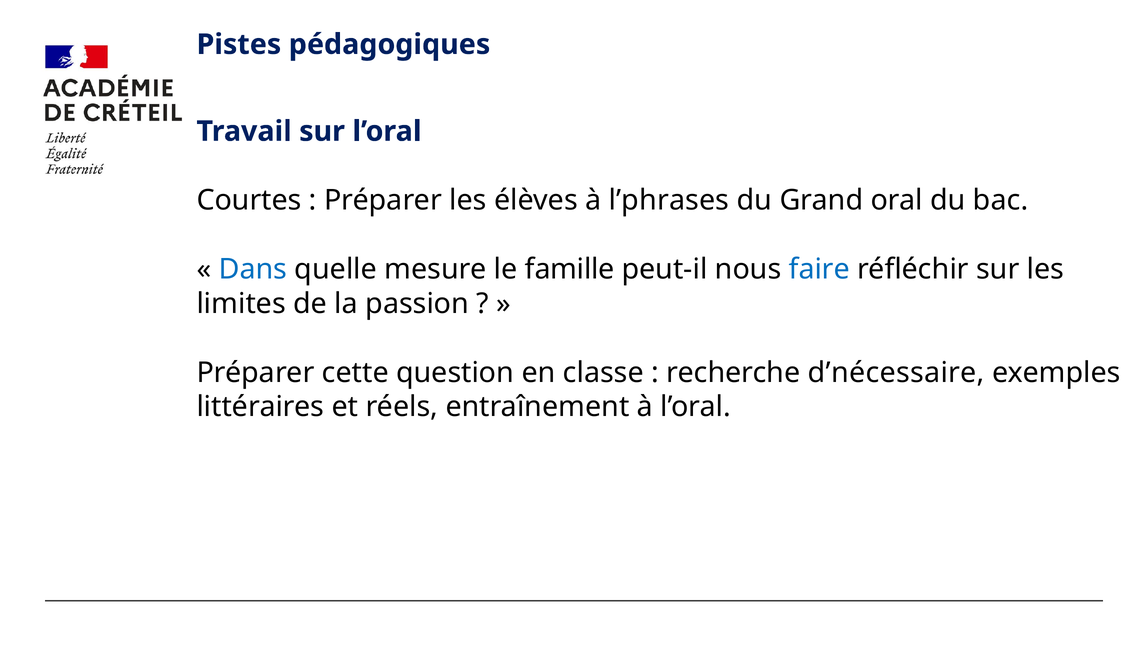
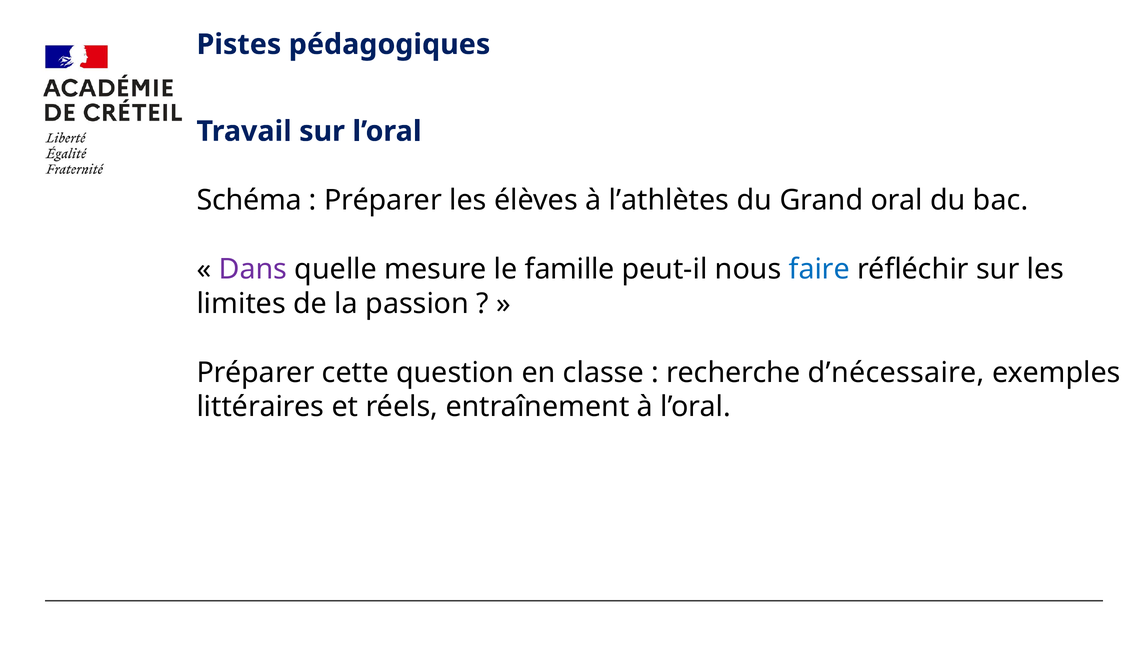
Courtes: Courtes -> Schéma
l’phrases: l’phrases -> l’athlètes
Dans colour: blue -> purple
